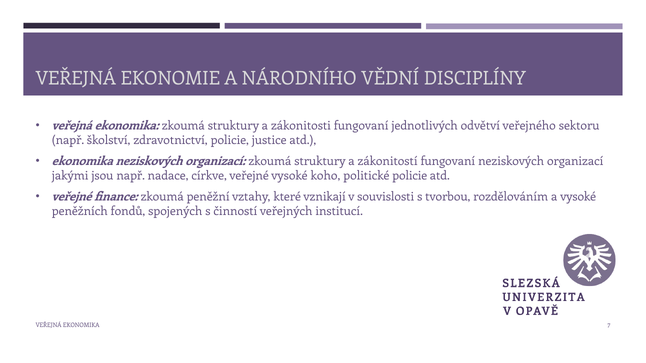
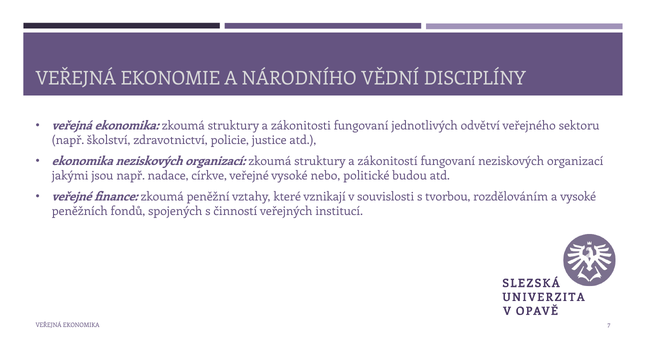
koho: koho -> nebo
politické policie: policie -> budou
